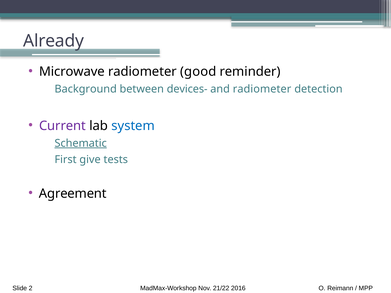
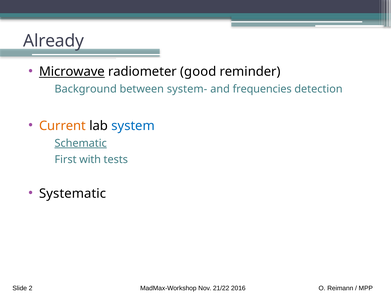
Microwave underline: none -> present
devices-: devices- -> system-
and radiometer: radiometer -> frequencies
Current colour: purple -> orange
give: give -> with
Agreement: Agreement -> Systematic
